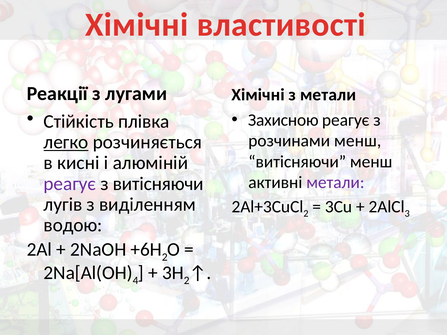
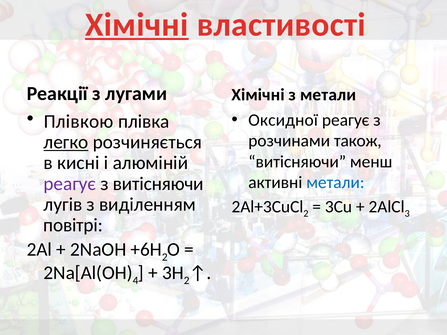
Хімічні at (137, 25) underline: none -> present
Стійкість: Стійкість -> Плівкою
Захисною: Захисною -> Оксидної
розчинами менш: менш -> також
метали at (335, 183) colour: purple -> blue
водою: водою -> повітрі
